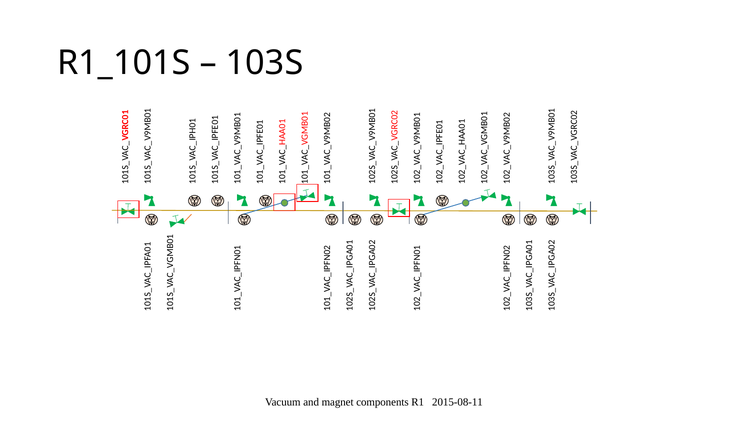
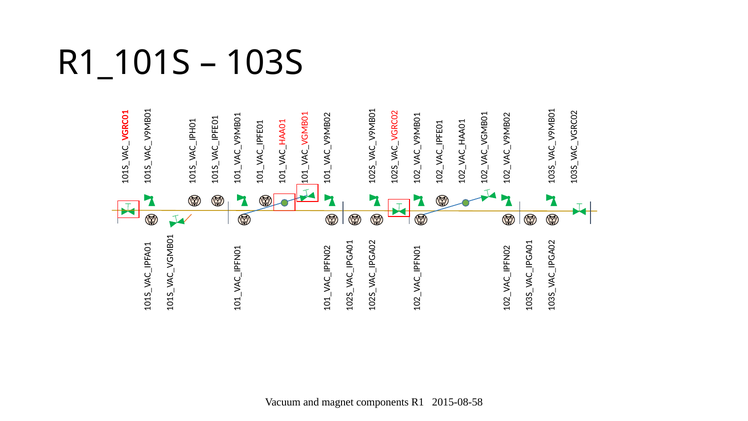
2015-08-11: 2015-08-11 -> 2015-08-58
